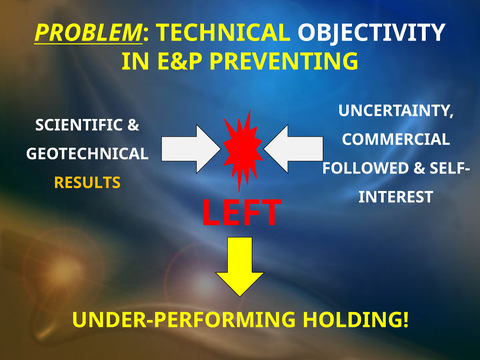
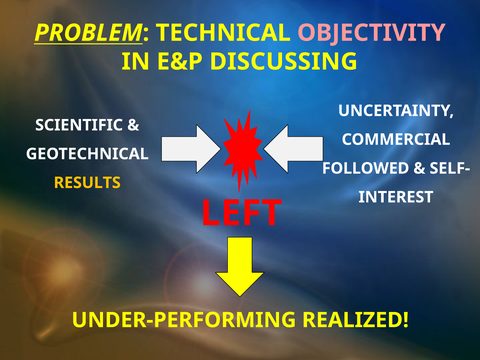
OBJECTIVITY colour: white -> pink
PREVENTING: PREVENTING -> DISCUSSING
HOLDING: HOLDING -> REALIZED
